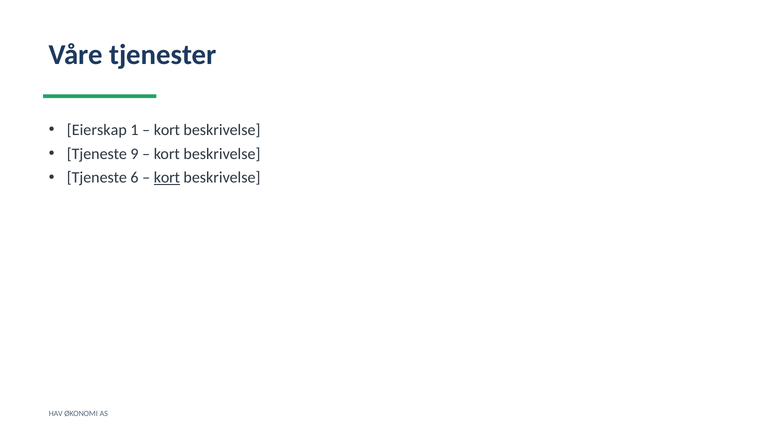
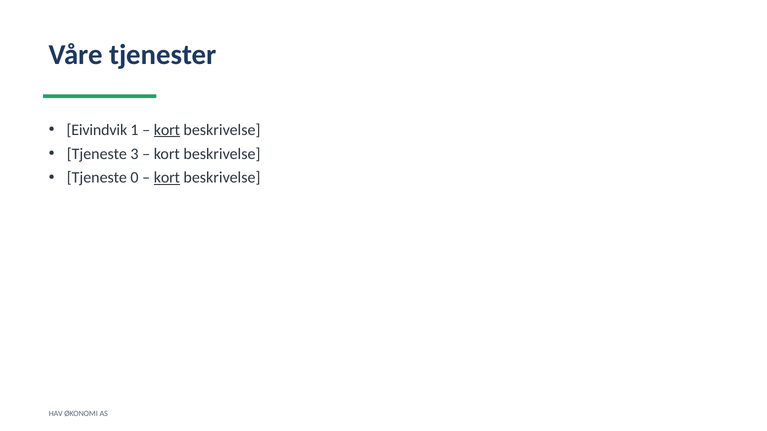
Eierskap: Eierskap -> Eivindvik
kort at (167, 130) underline: none -> present
9: 9 -> 3
6: 6 -> 0
